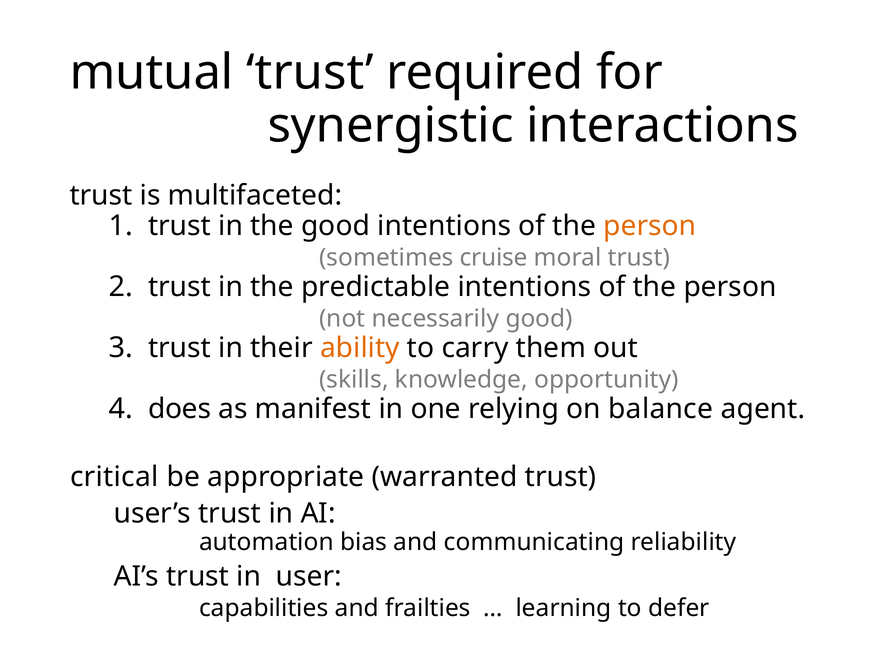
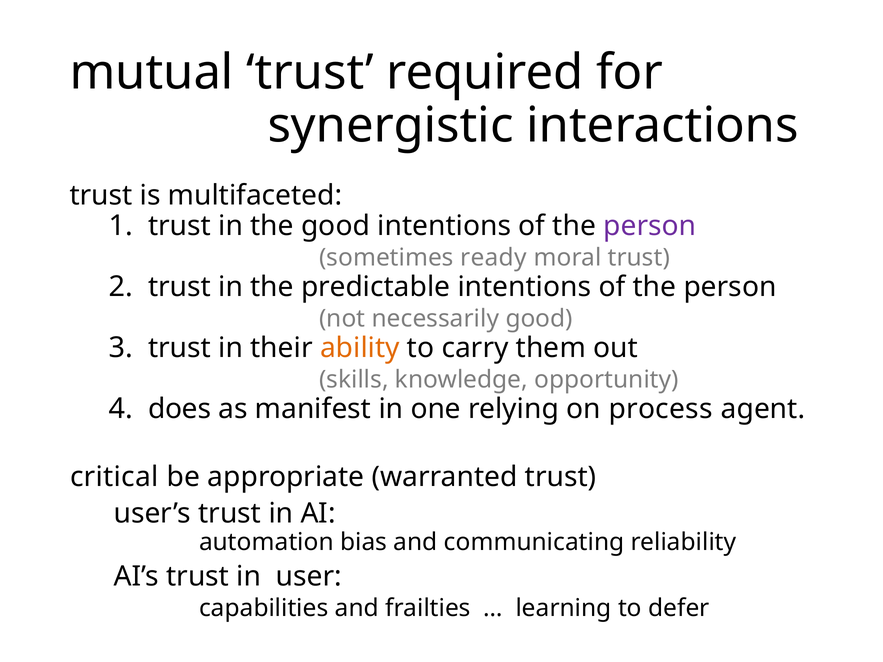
person at (650, 226) colour: orange -> purple
cruise: cruise -> ready
balance: balance -> process
